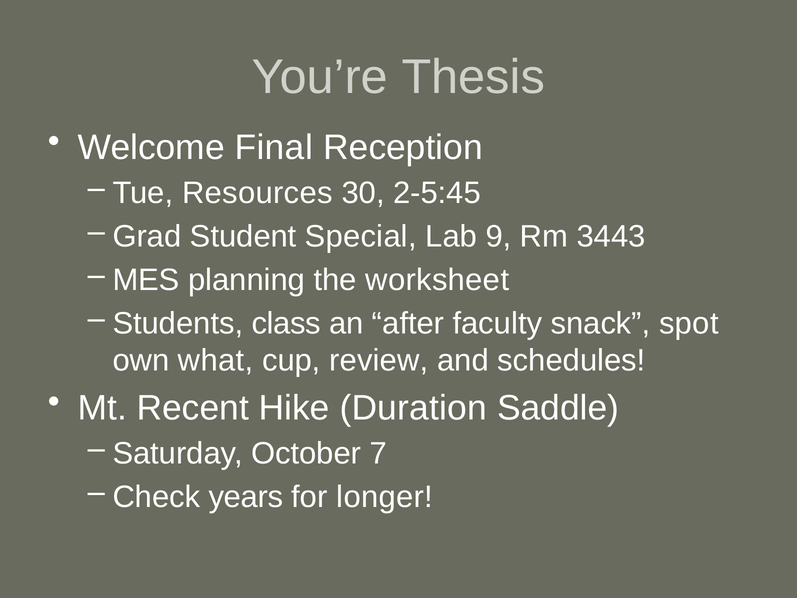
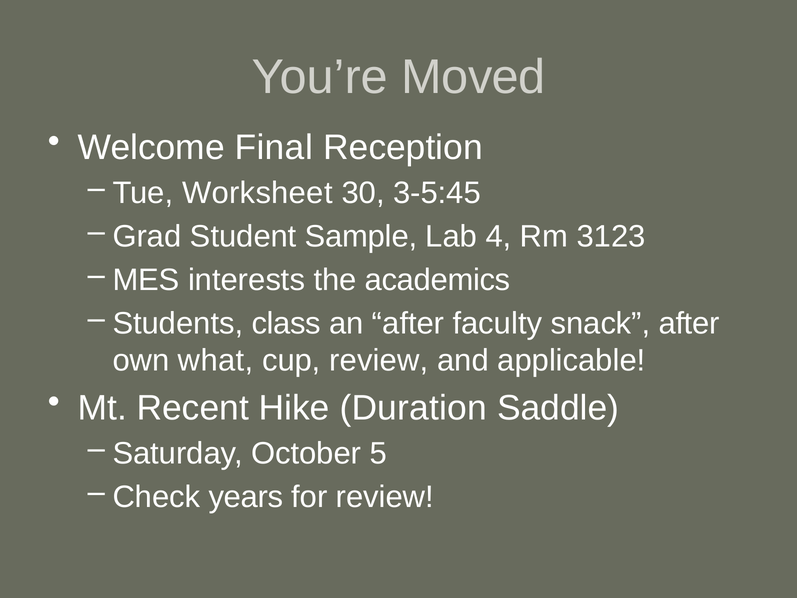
Thesis: Thesis -> Moved
Resources: Resources -> Worksheet
2-5:45: 2-5:45 -> 3-5:45
Special: Special -> Sample
9: 9 -> 4
3443: 3443 -> 3123
planning: planning -> interests
worksheet: worksheet -> academics
snack spot: spot -> after
schedules: schedules -> applicable
7: 7 -> 5
for longer: longer -> review
